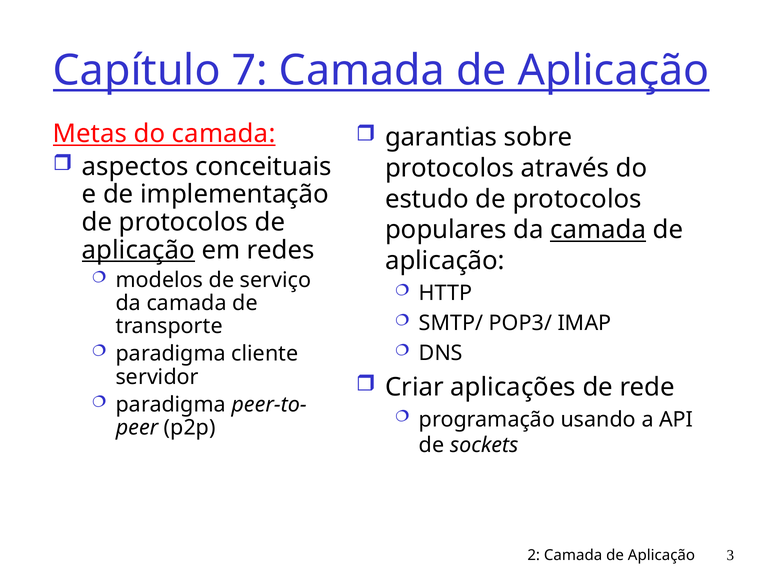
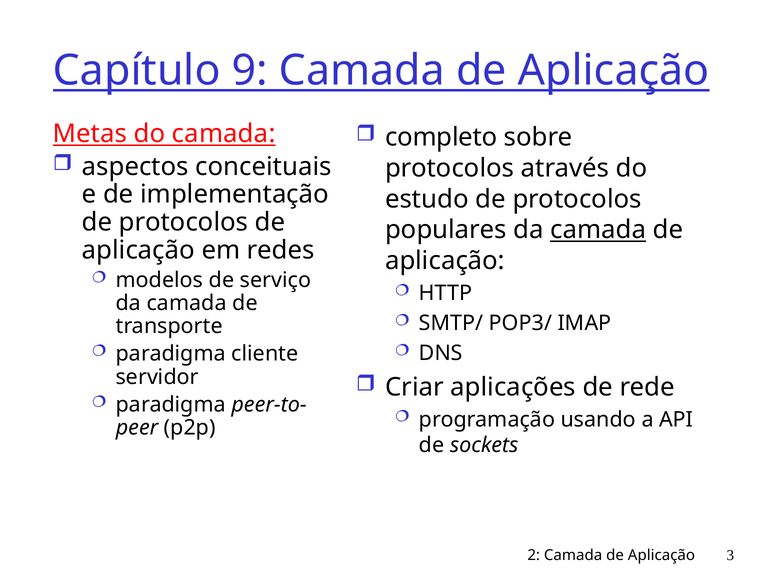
7: 7 -> 9
garantias: garantias -> completo
aplicação at (138, 250) underline: present -> none
